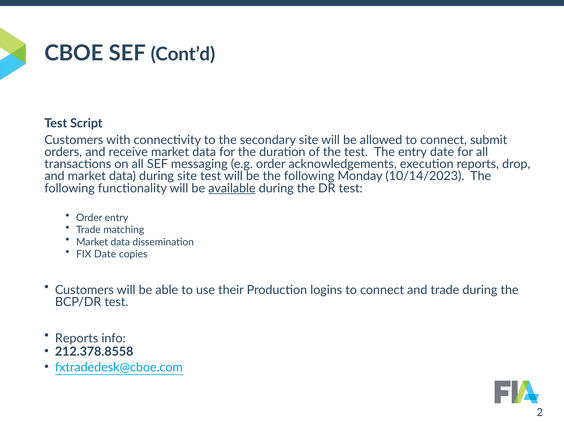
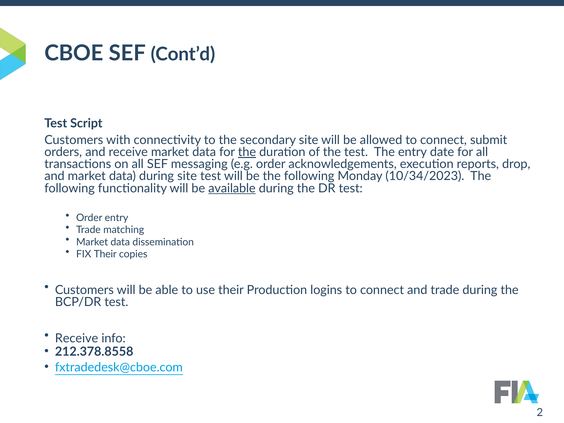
the at (247, 152) underline: none -> present
10/14/2023: 10/14/2023 -> 10/34/2023
FIX Date: Date -> Their
Reports at (77, 338): Reports -> Receive
